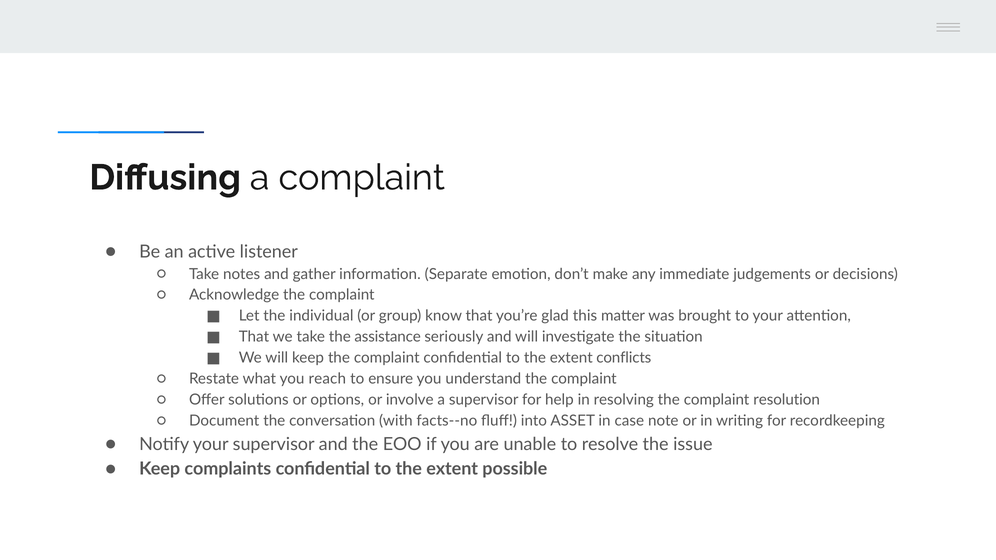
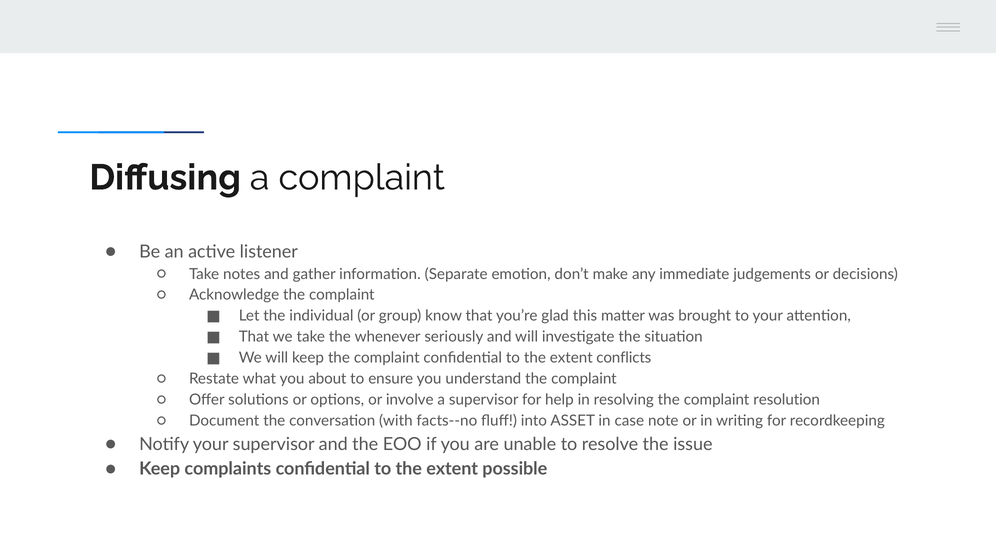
assistance: assistance -> whenever
reach: reach -> about
